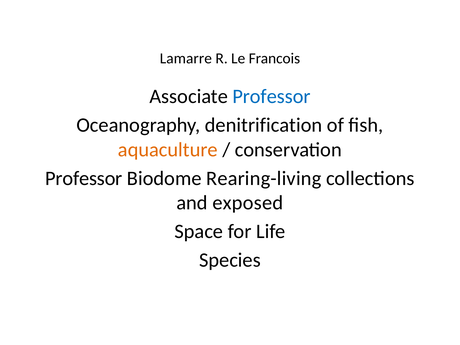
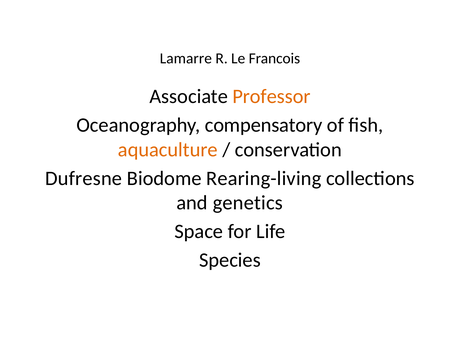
Professor at (271, 96) colour: blue -> orange
denitrification: denitrification -> compensatory
Professor at (84, 178): Professor -> Dufresne
exposed: exposed -> genetics
